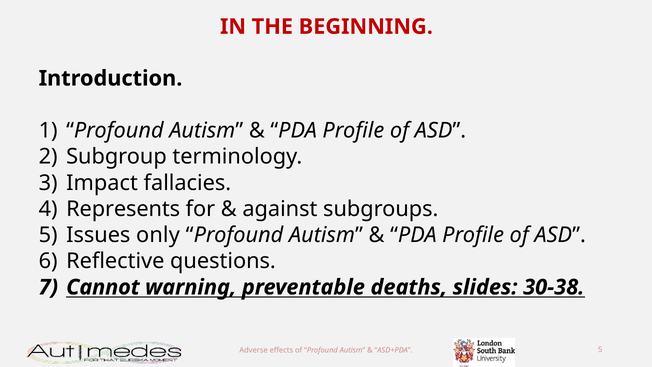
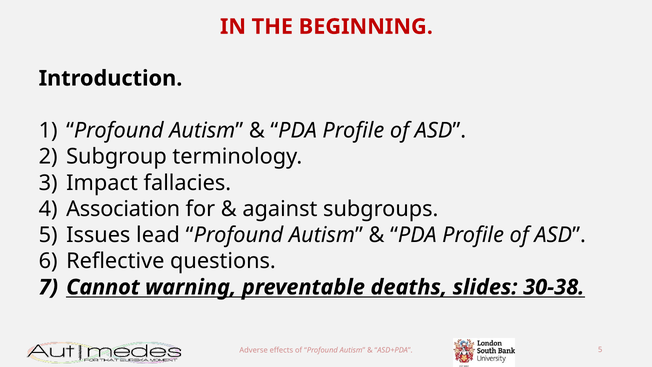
Represents: Represents -> Association
only: only -> lead
